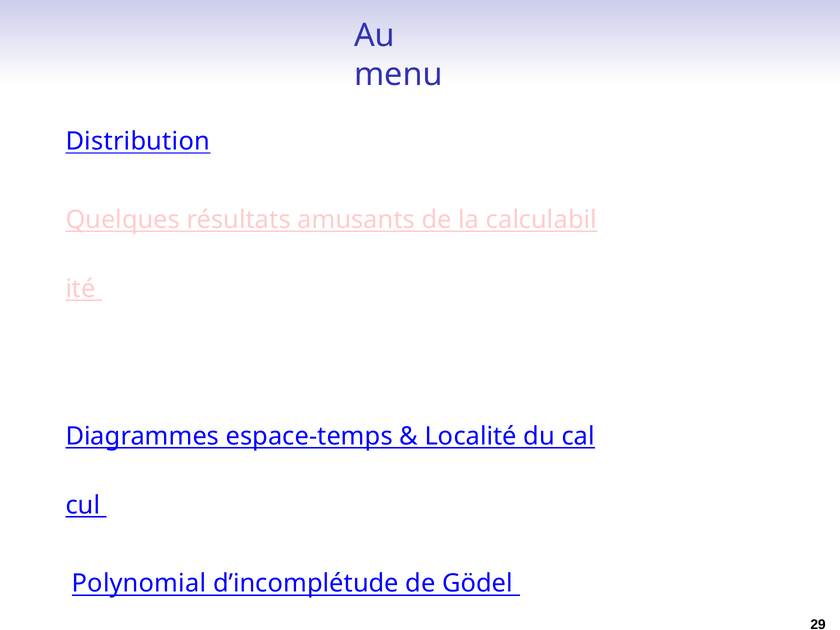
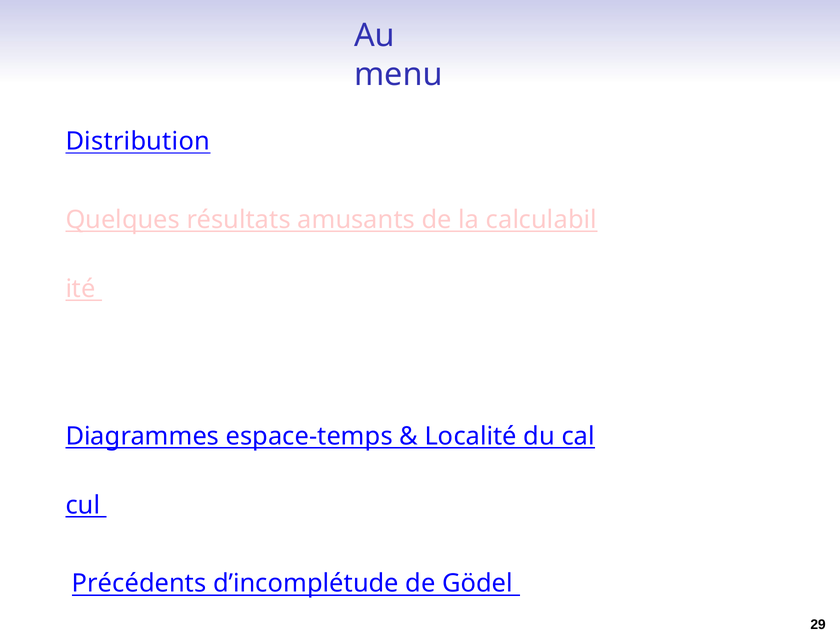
Polynomial: Polynomial -> Précédents
